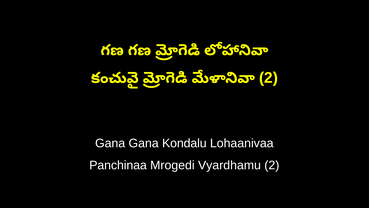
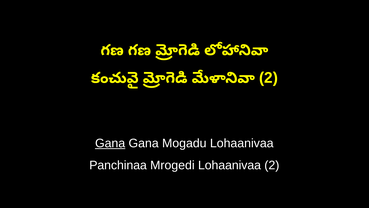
Gana at (110, 143) underline: none -> present
Kondalu: Kondalu -> Mogadu
Mrogedi Vyardhamu: Vyardhamu -> Lohaanivaa
